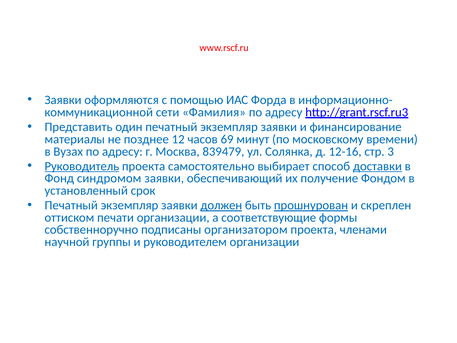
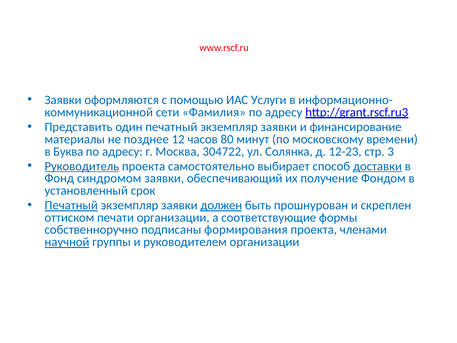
Форда: Форда -> Услуги
69: 69 -> 80
Вузах: Вузах -> Буква
839479: 839479 -> 304722
12-16: 12-16 -> 12-23
Печатный at (71, 205) underline: none -> present
прошнурован underline: present -> none
организатором: организатором -> формирования
научной underline: none -> present
